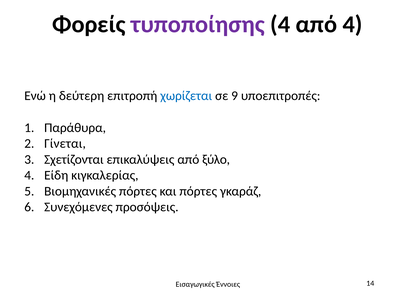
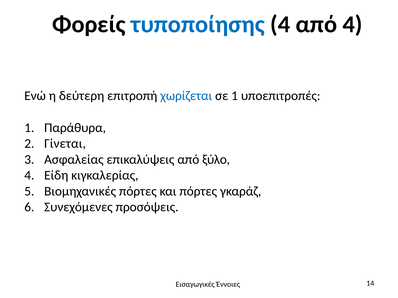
τυποποίησης colour: purple -> blue
σε 9: 9 -> 1
Σχετίζονται: Σχετίζονται -> Ασφαλείας
